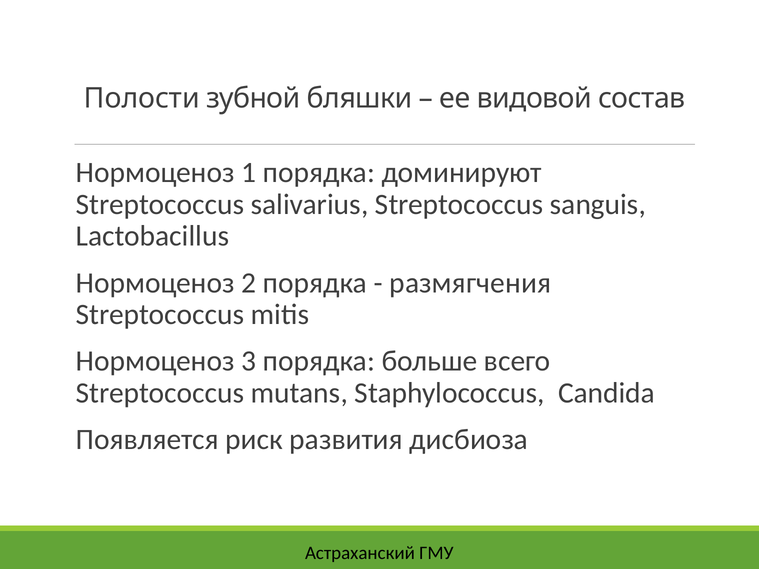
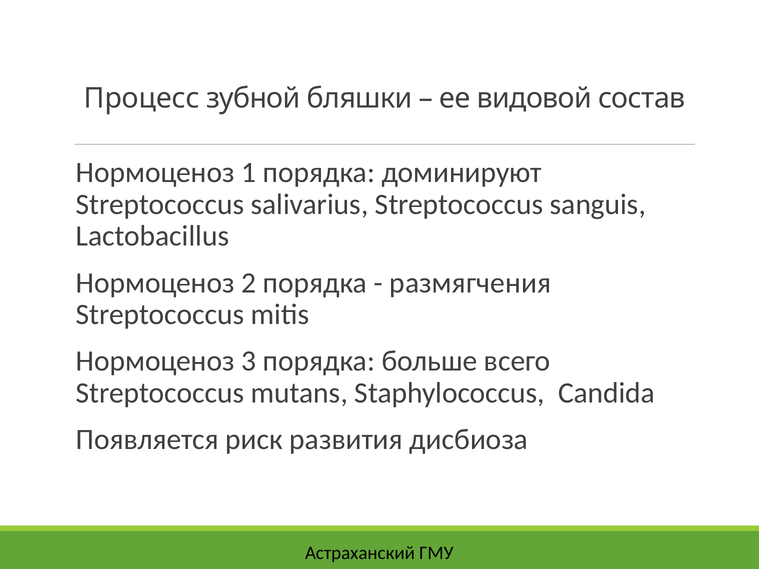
Полости: Полости -> Процесс
